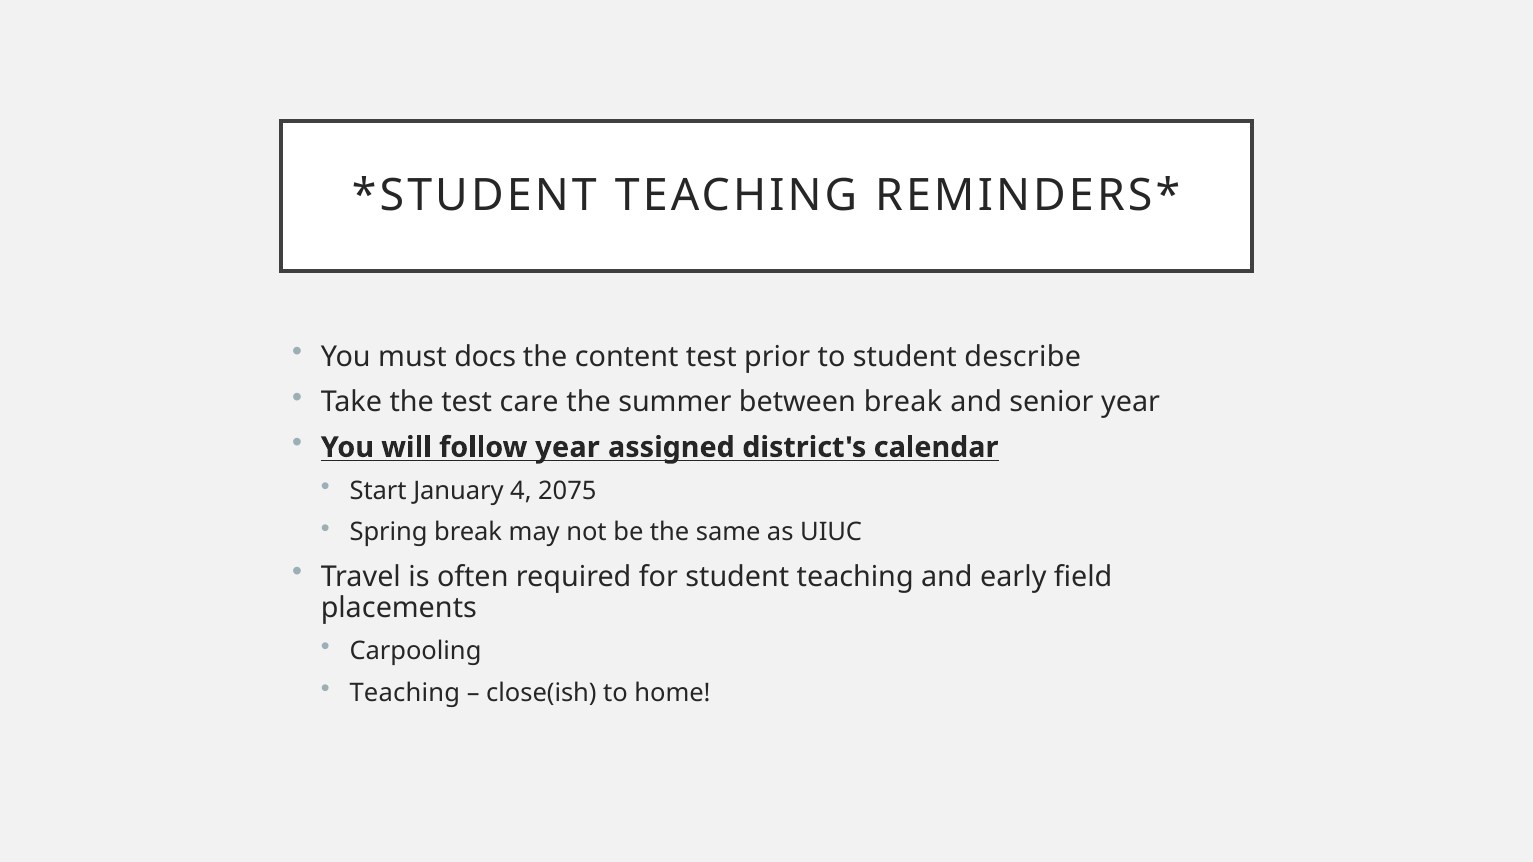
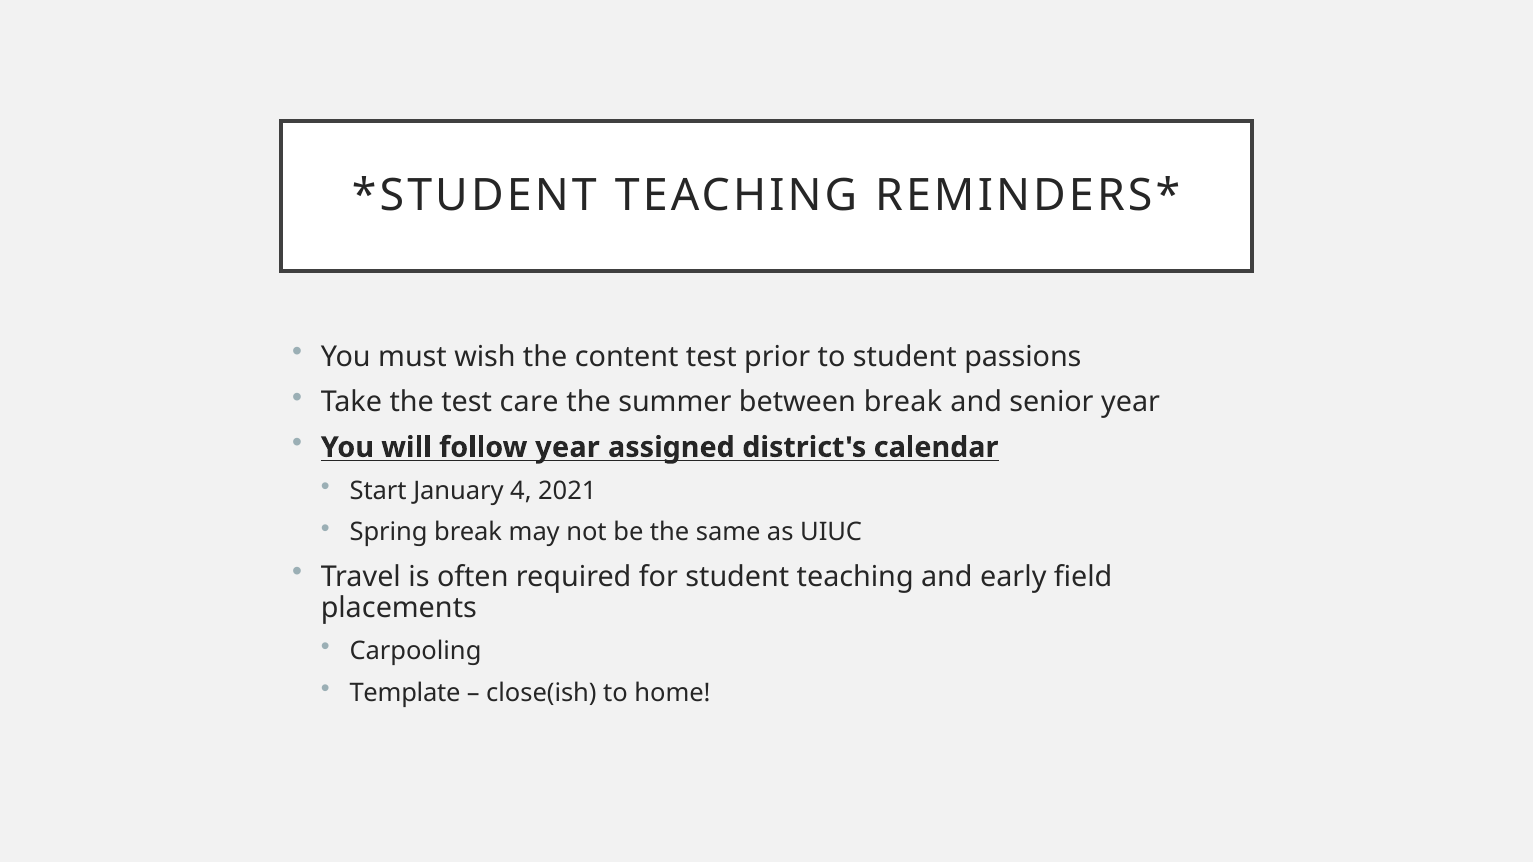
docs: docs -> wish
describe: describe -> passions
2075: 2075 -> 2021
Teaching at (405, 693): Teaching -> Template
